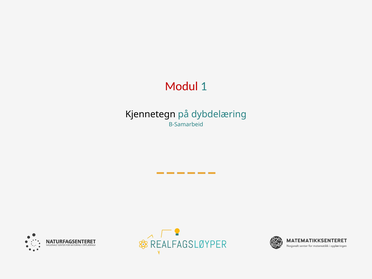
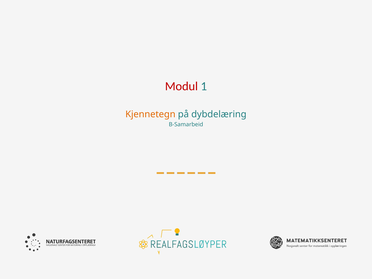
Kjennetegn colour: black -> orange
